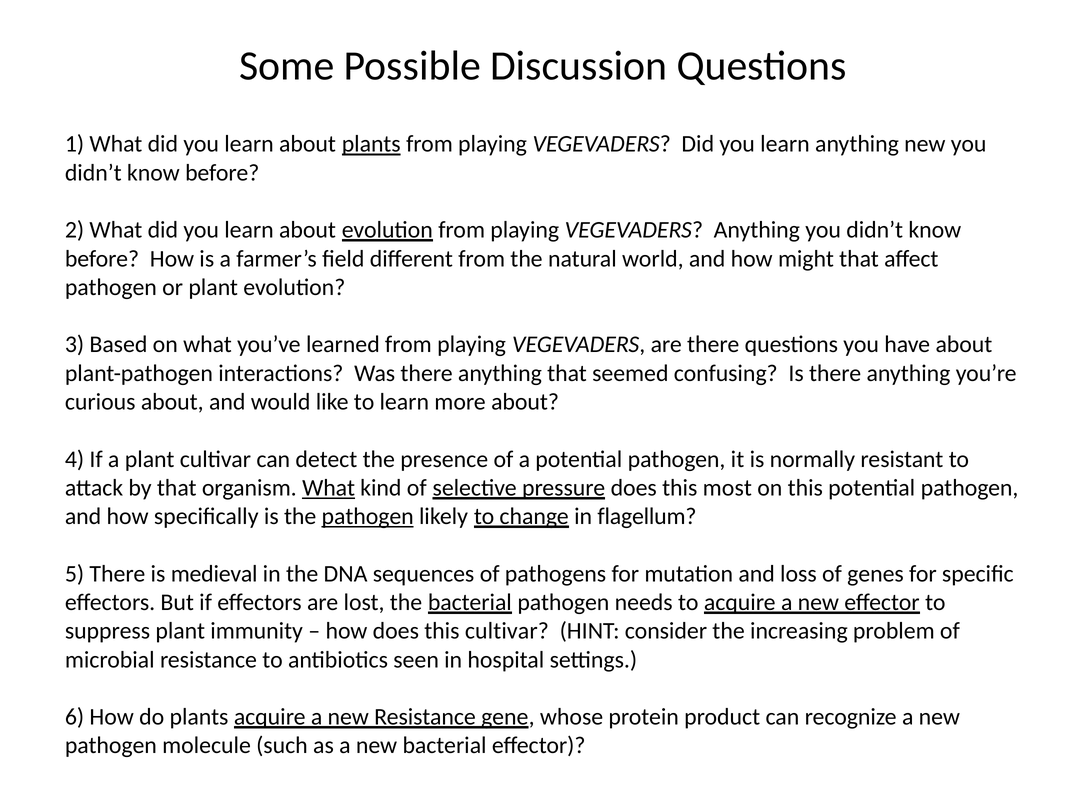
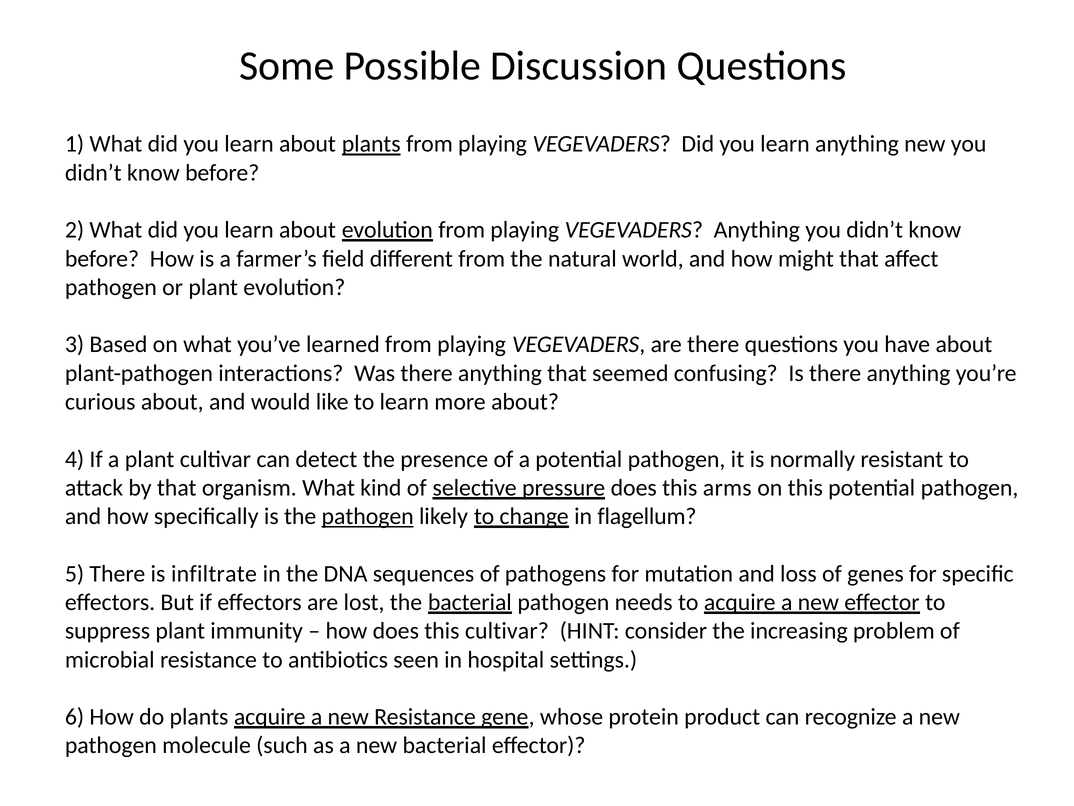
What at (329, 487) underline: present -> none
most: most -> arms
medieval: medieval -> infiltrate
